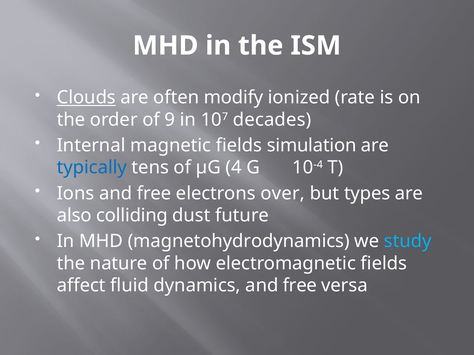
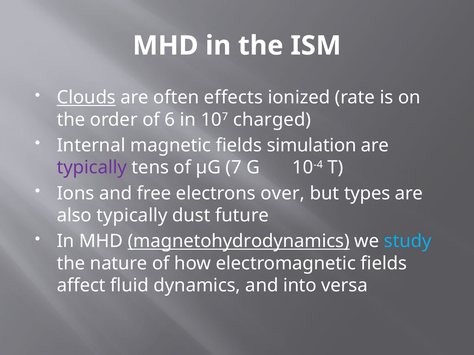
modify: modify -> effects
9: 9 -> 6
decades: decades -> charged
typically at (92, 168) colour: blue -> purple
4: 4 -> 7
also colliding: colliding -> typically
magnetohydrodynamics underline: none -> present
dynamics and free: free -> into
